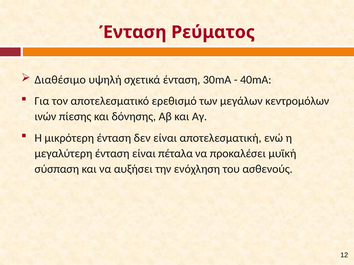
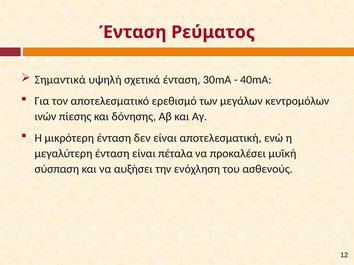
Διαθέσιμο: Διαθέσιμο -> Σημαντικά
